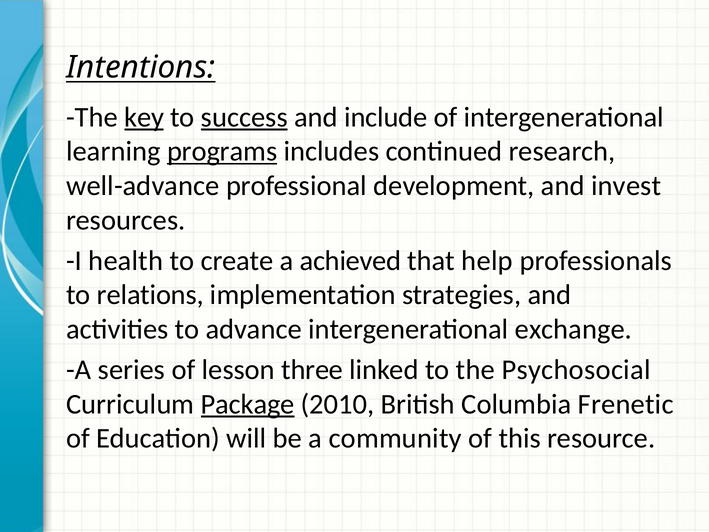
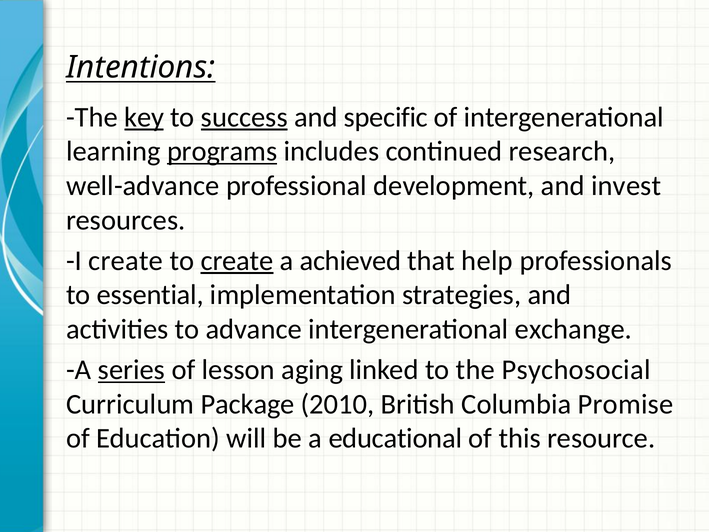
include: include -> specific
I health: health -> create
create at (237, 261) underline: none -> present
relations: relations -> essential
series underline: none -> present
three: three -> aging
Package underline: present -> none
Frenetic: Frenetic -> Promise
community: community -> educational
